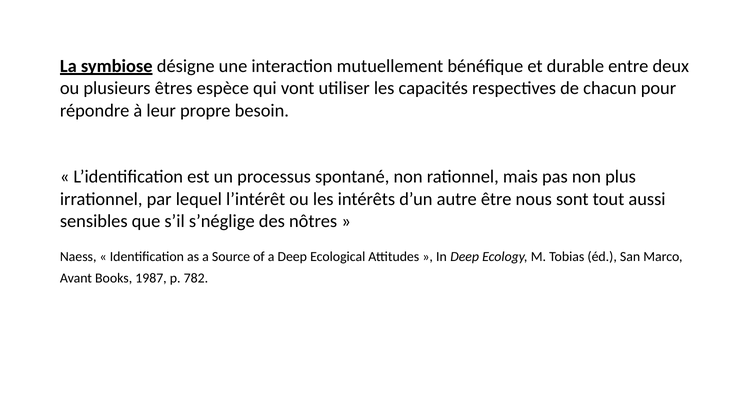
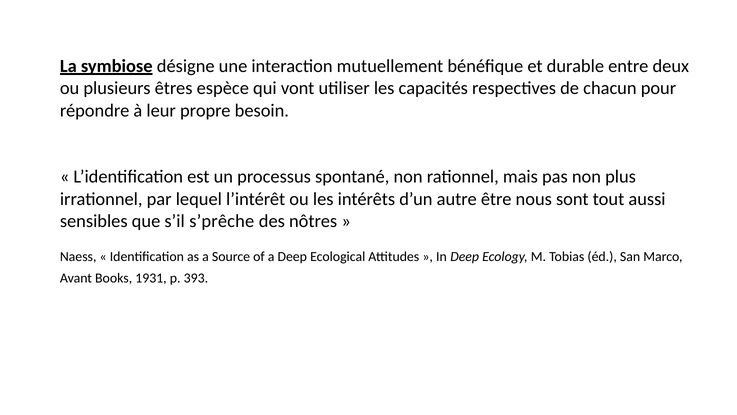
s’néglige: s’néglige -> s’prêche
1987: 1987 -> 1931
782: 782 -> 393
